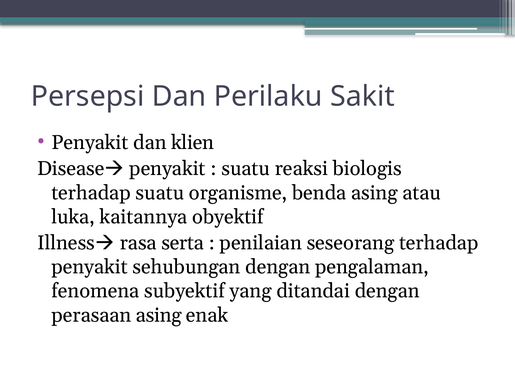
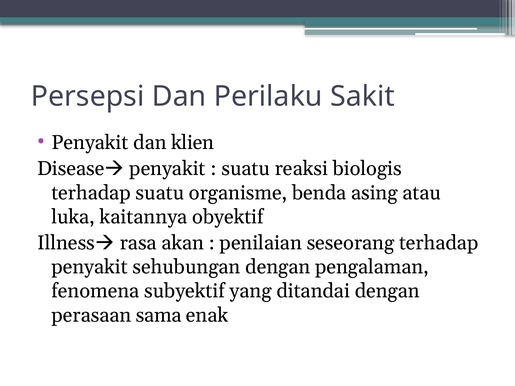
serta: serta -> akan
perasaan asing: asing -> sama
